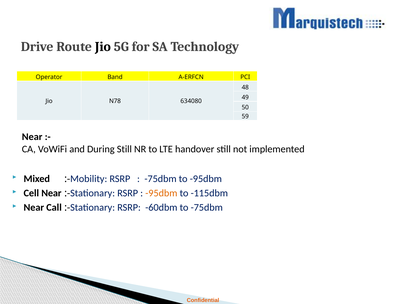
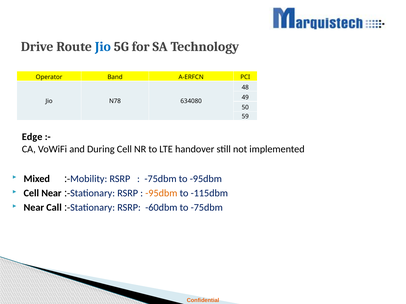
Jio at (103, 47) colour: black -> blue
Near at (32, 137): Near -> Edge
During Still: Still -> Cell
